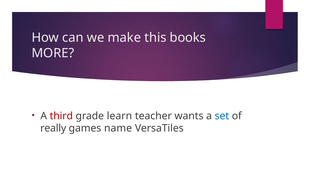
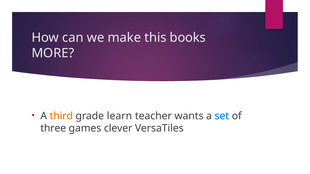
third colour: red -> orange
really: really -> three
name: name -> clever
